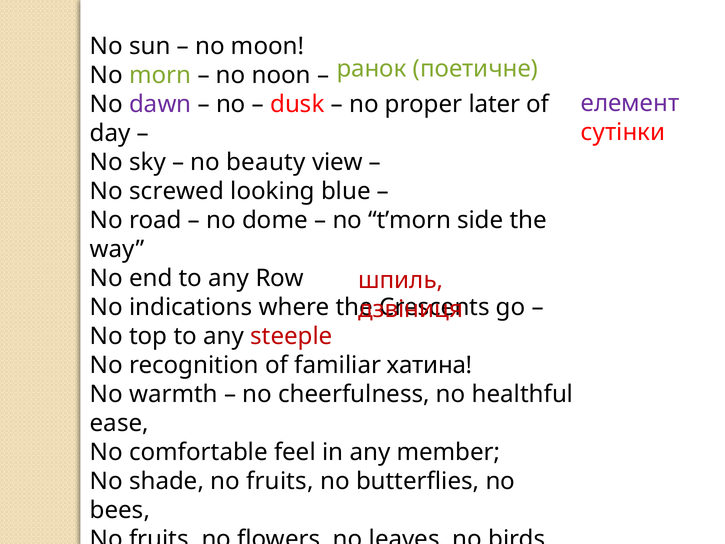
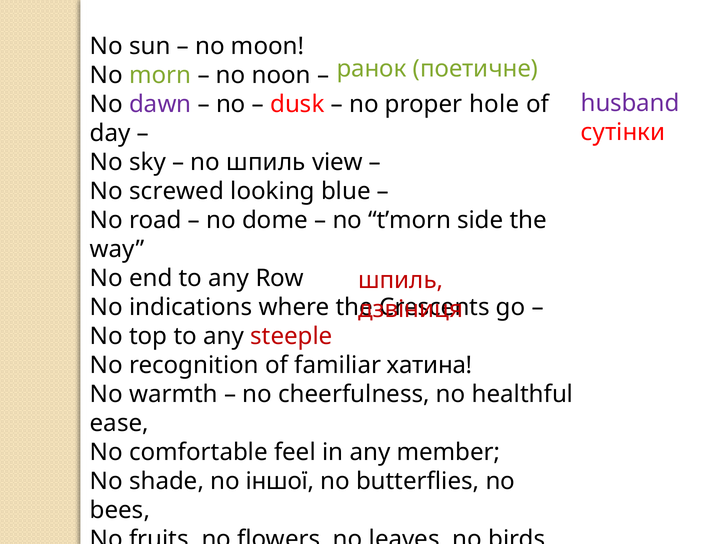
елемент: елемент -> husband
later: later -> hole
no beauty: beauty -> шпиль
shade no fruits: fruits -> іншої
